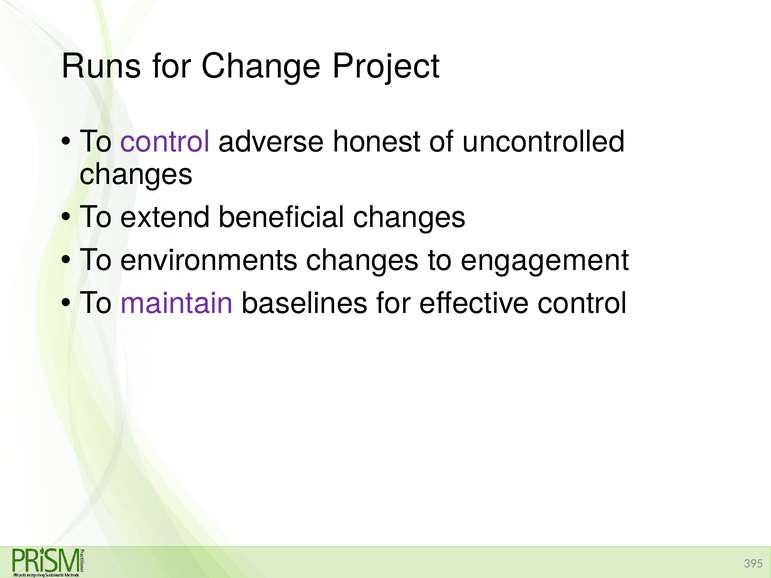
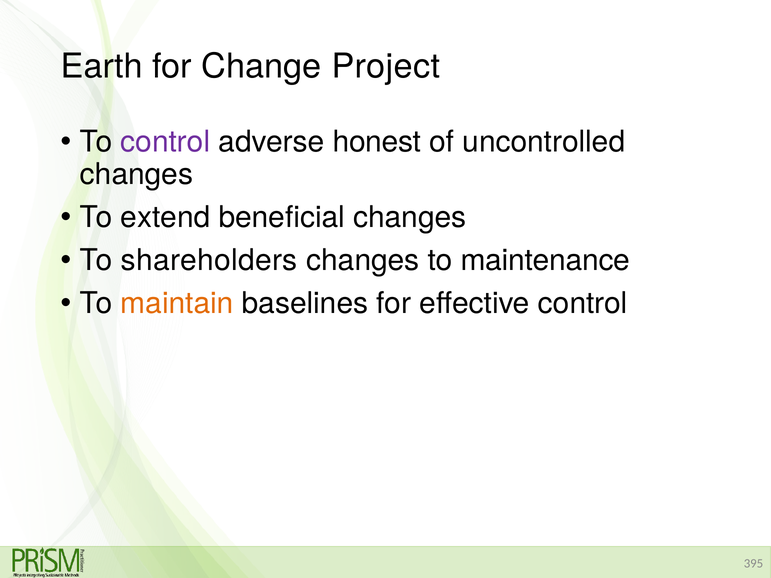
Runs: Runs -> Earth
environments: environments -> shareholders
engagement: engagement -> maintenance
maintain colour: purple -> orange
